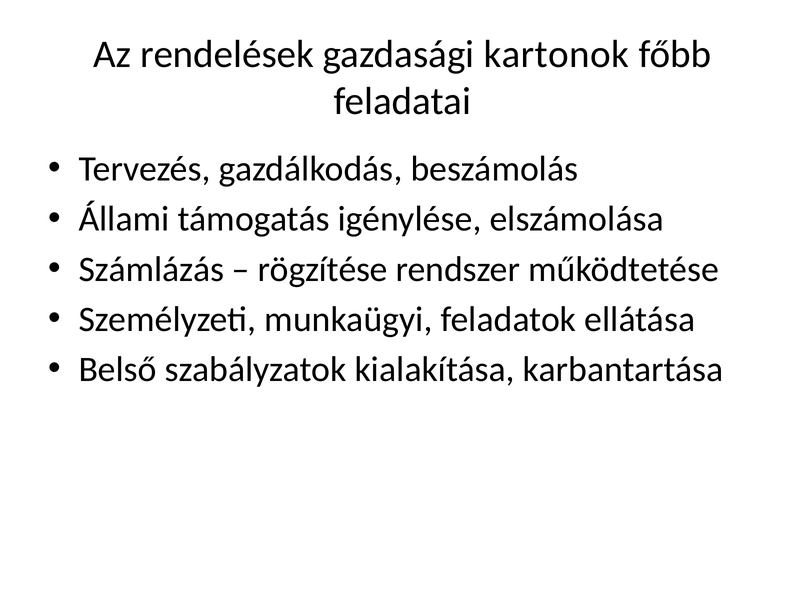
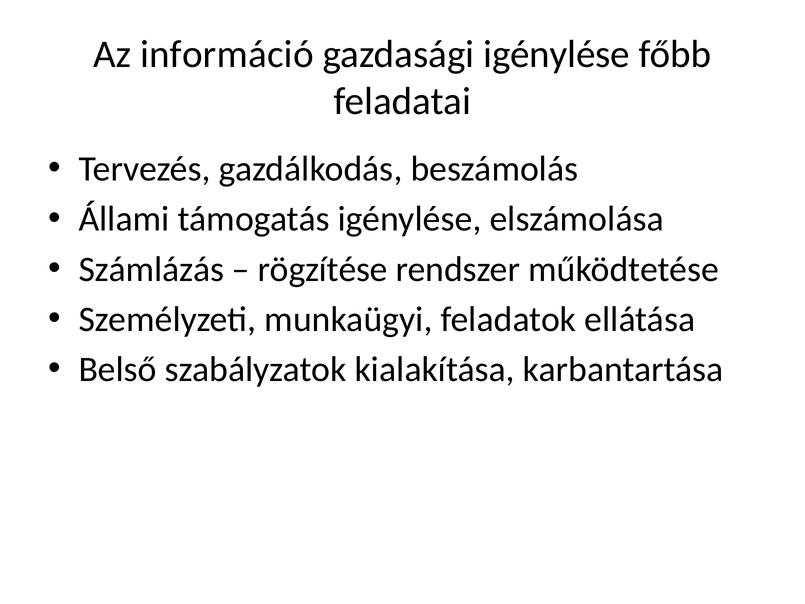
rendelések: rendelések -> információ
gazdasági kartonok: kartonok -> igénylése
